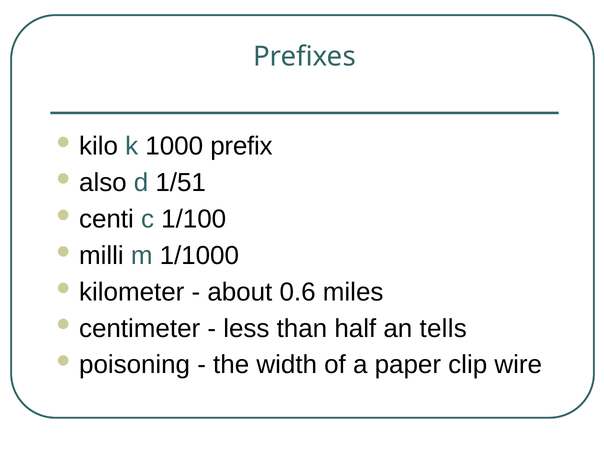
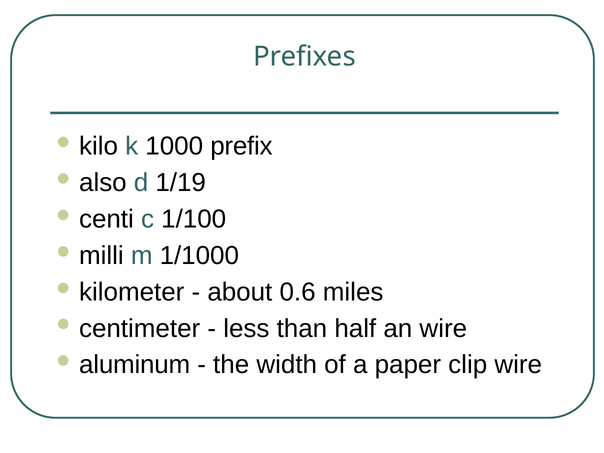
1/51: 1/51 -> 1/19
an tells: tells -> wire
poisoning: poisoning -> aluminum
